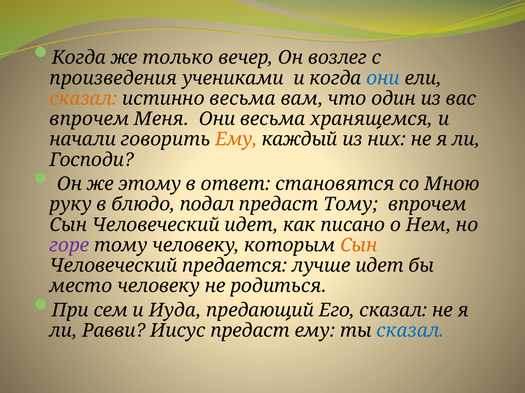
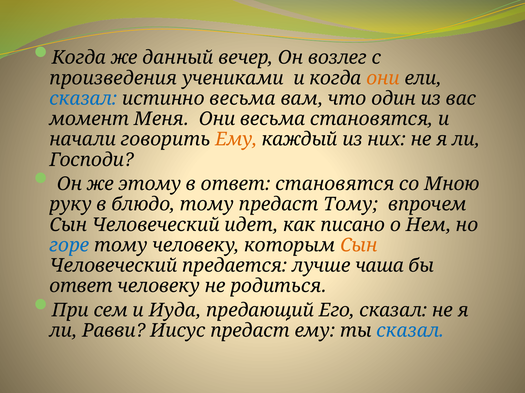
только: только -> данный
они at (383, 78) colour: blue -> orange
сказал at (83, 99) colour: orange -> blue
впрочем at (89, 119): впрочем -> момент
весьма хранящемся: хранящемся -> становятся
блюдо подал: подал -> тому
горе colour: purple -> blue
лучше идет: идет -> чаша
место at (81, 287): место -> ответ
